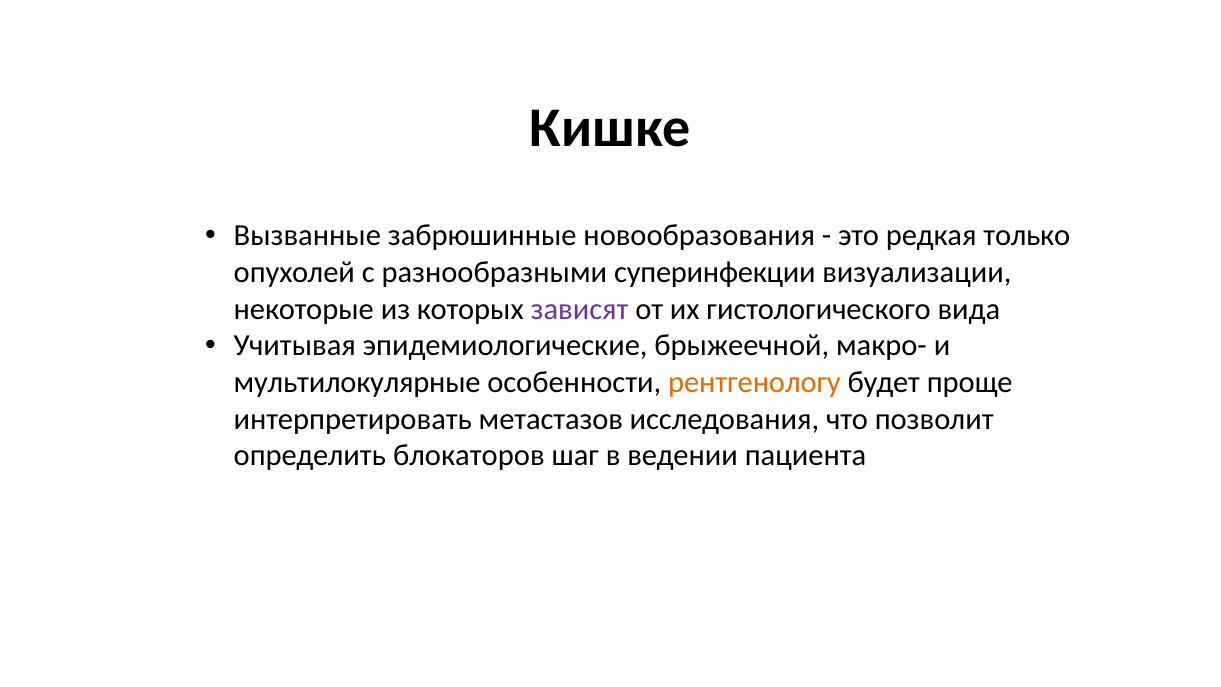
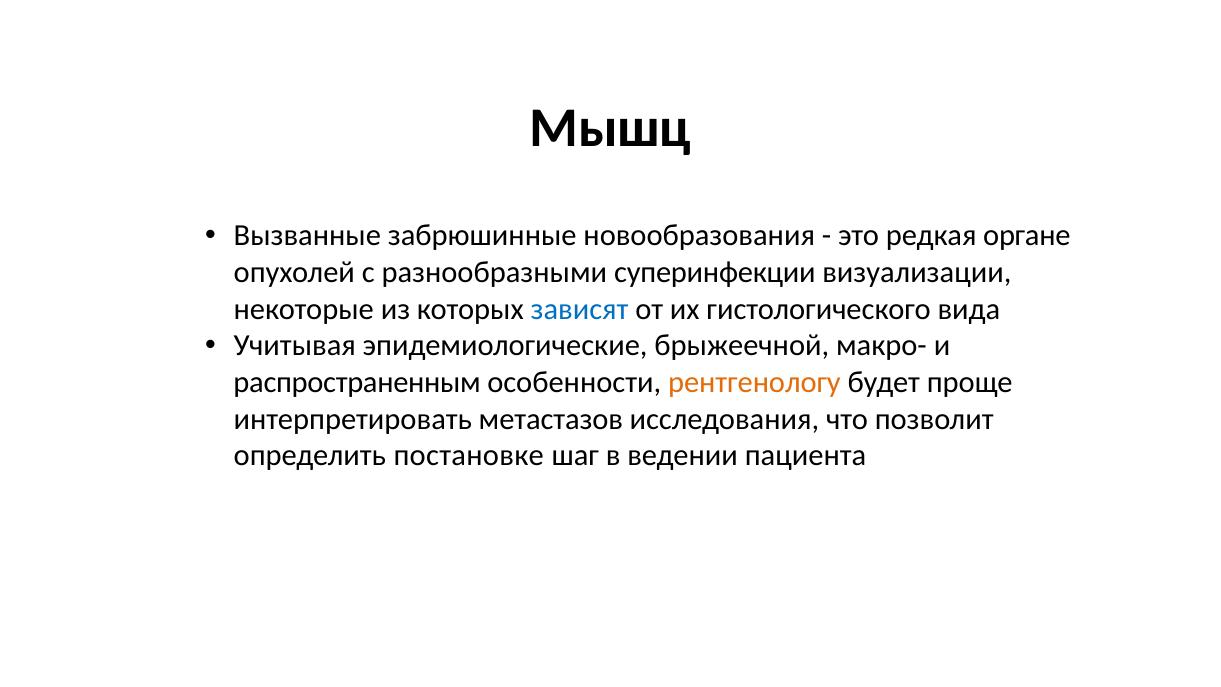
Кишке: Кишке -> Мышц
только: только -> органе
зависят colour: purple -> blue
мультилокулярные: мультилокулярные -> распространенным
блокаторов: блокаторов -> постановке
